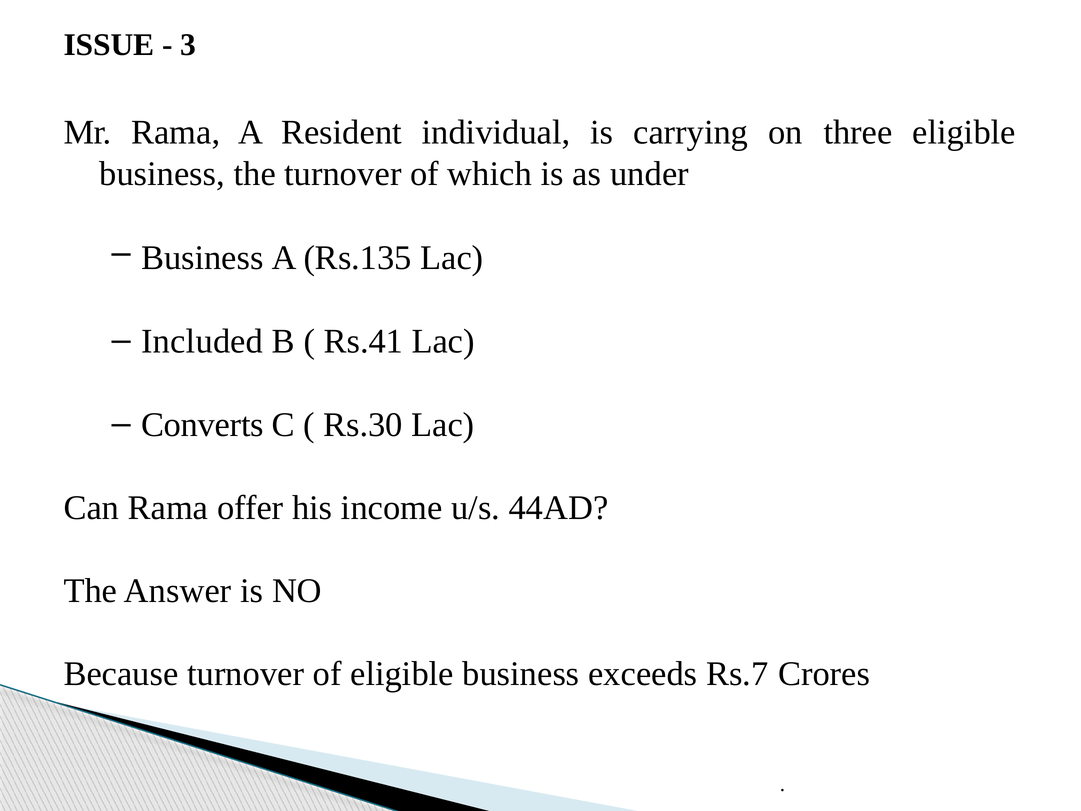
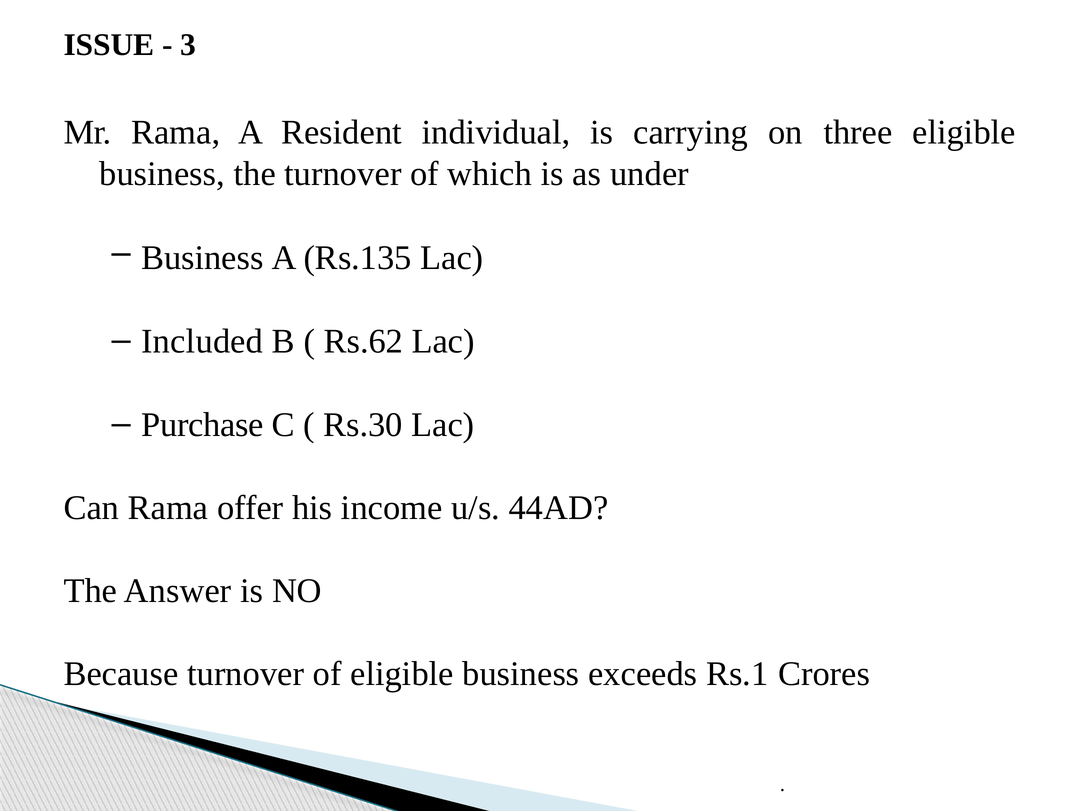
Rs.41: Rs.41 -> Rs.62
Converts: Converts -> Purchase
Rs.7: Rs.7 -> Rs.1
